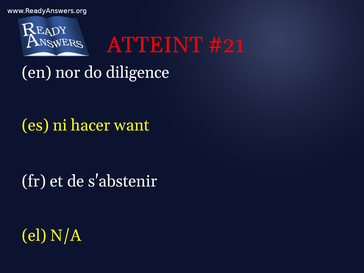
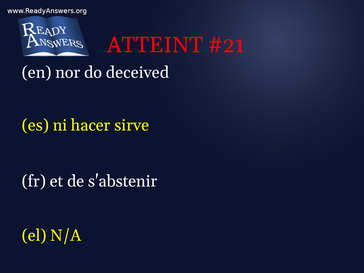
diligence: diligence -> deceived
want: want -> sirve
